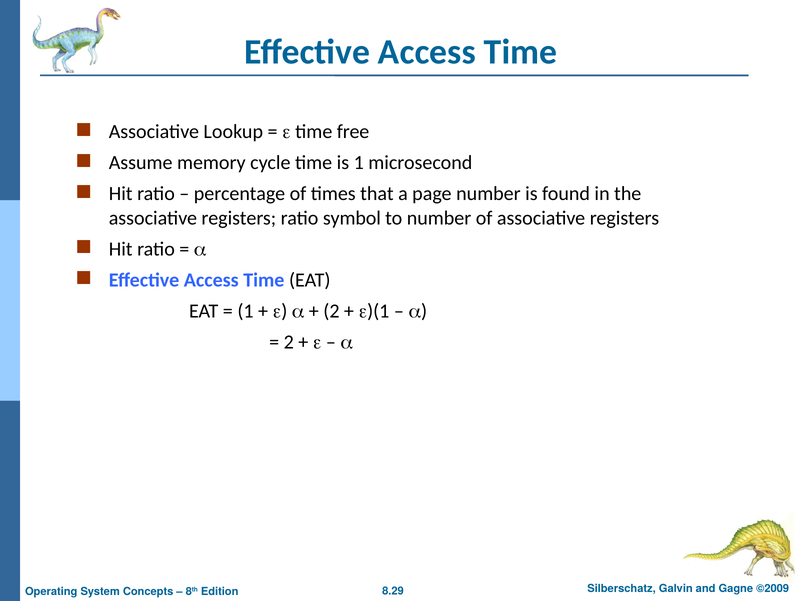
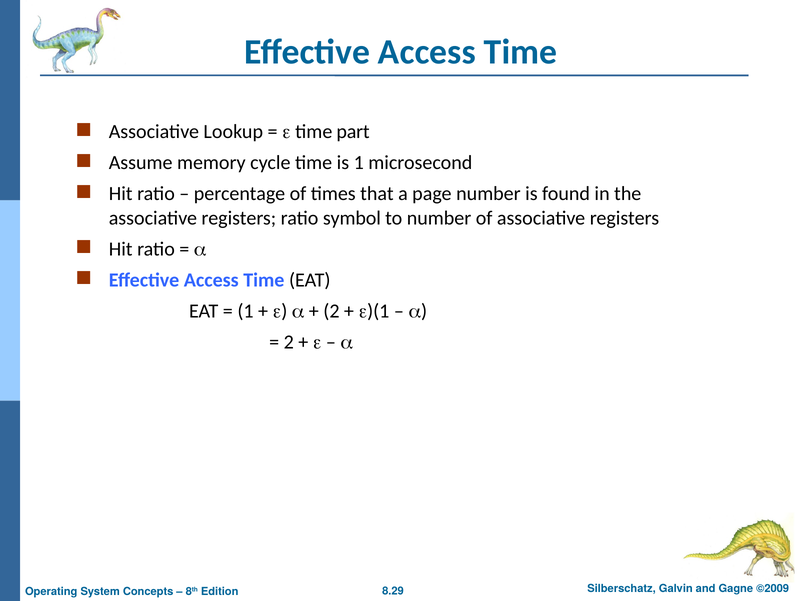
free: free -> part
